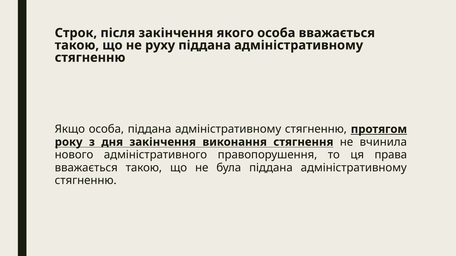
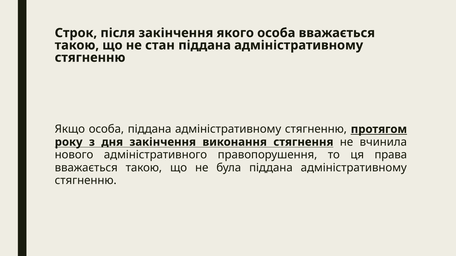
руху: руху -> стан
